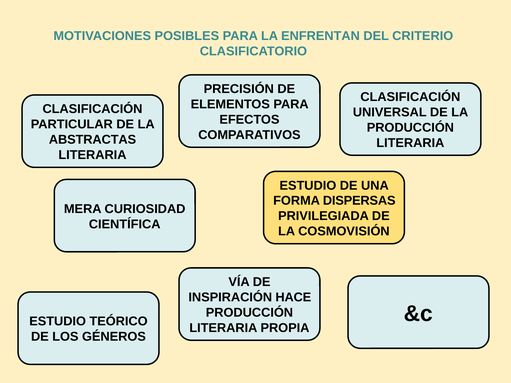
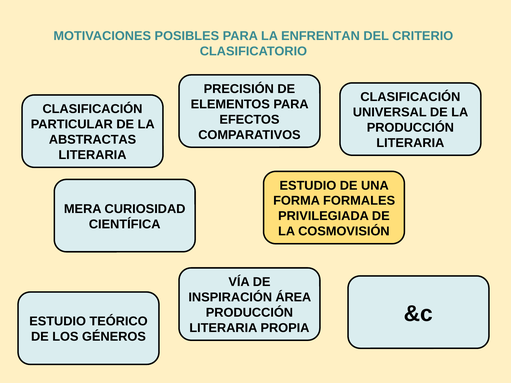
DISPERSAS: DISPERSAS -> FORMALES
HACE: HACE -> ÁREA
